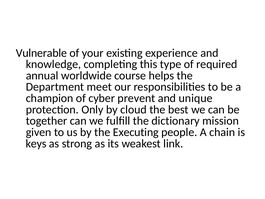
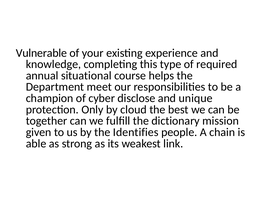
worldwide: worldwide -> situational
prevent: prevent -> disclose
Executing: Executing -> Identifies
keys: keys -> able
